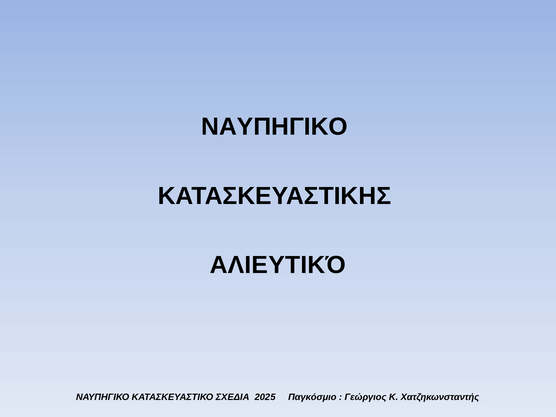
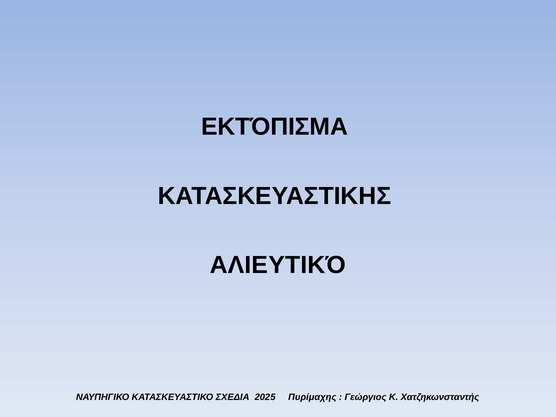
ΝΑΥΠΗΓΙΚΟ at (275, 127): ΝΑΥΠΗΓΙΚΟ -> ΕΚΤΌΠΙΣΜΑ
Παγκόσμιο: Παγκόσμιο -> Πυρίμαχης
